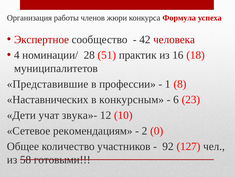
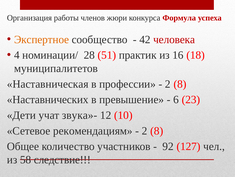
Экспертное colour: red -> orange
Представившие: Представившие -> Наставническая
1 at (168, 84): 1 -> 2
конкурсным: конкурсным -> превышение
0 at (157, 130): 0 -> 8
готовыми: готовыми -> следствие
